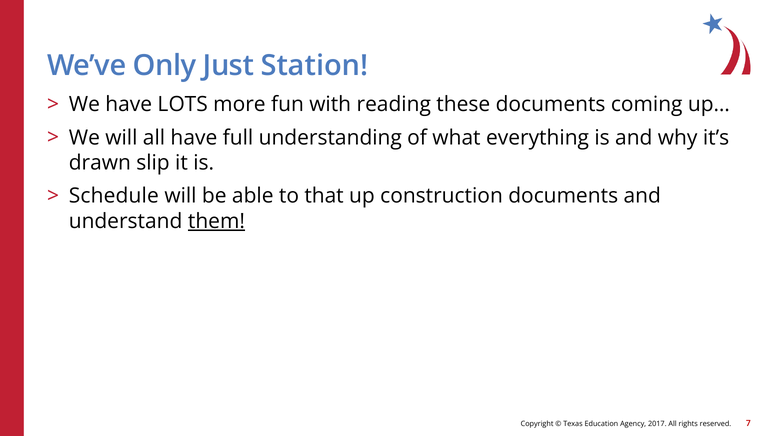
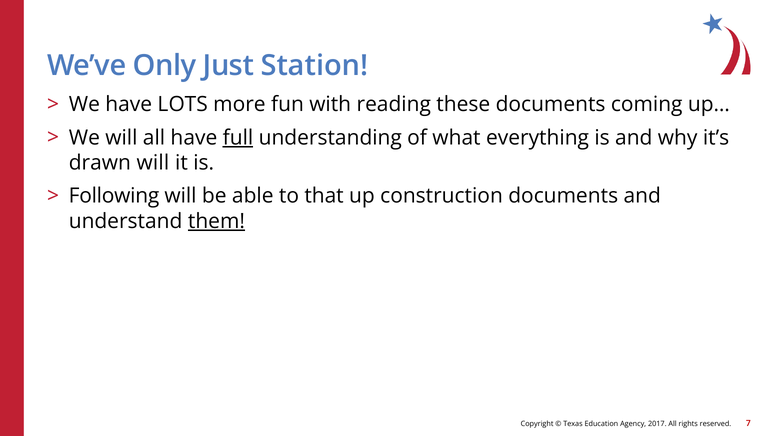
full underline: none -> present
drawn slip: slip -> will
Schedule: Schedule -> Following
